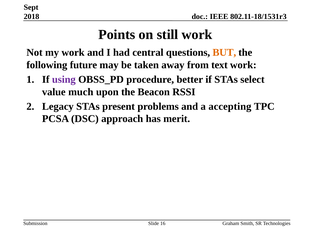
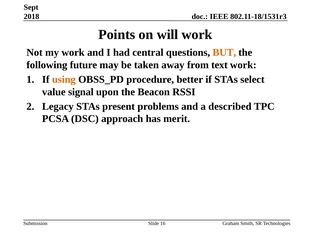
still: still -> will
using colour: purple -> orange
much: much -> signal
accepting: accepting -> described
